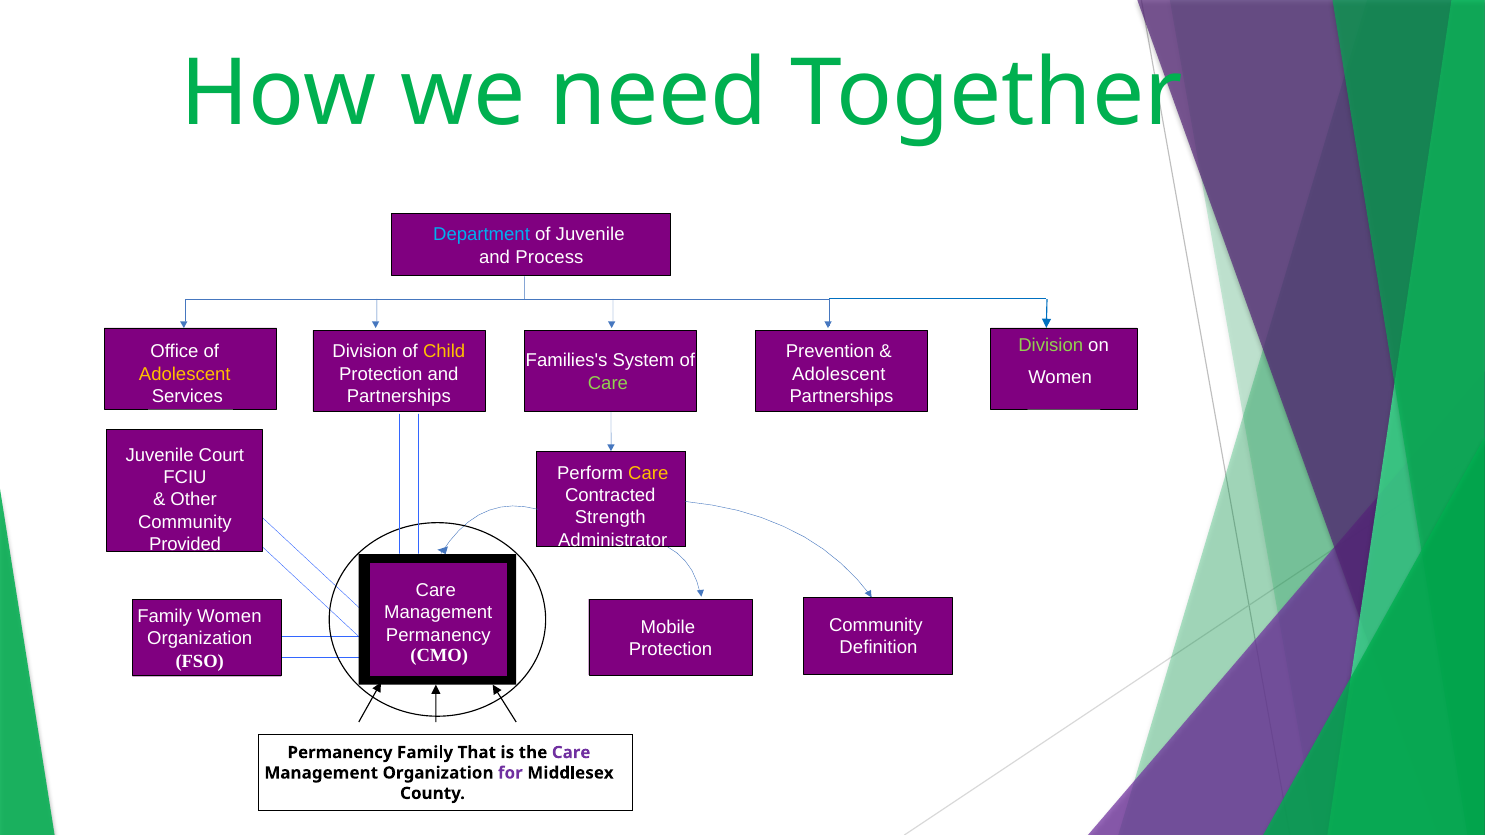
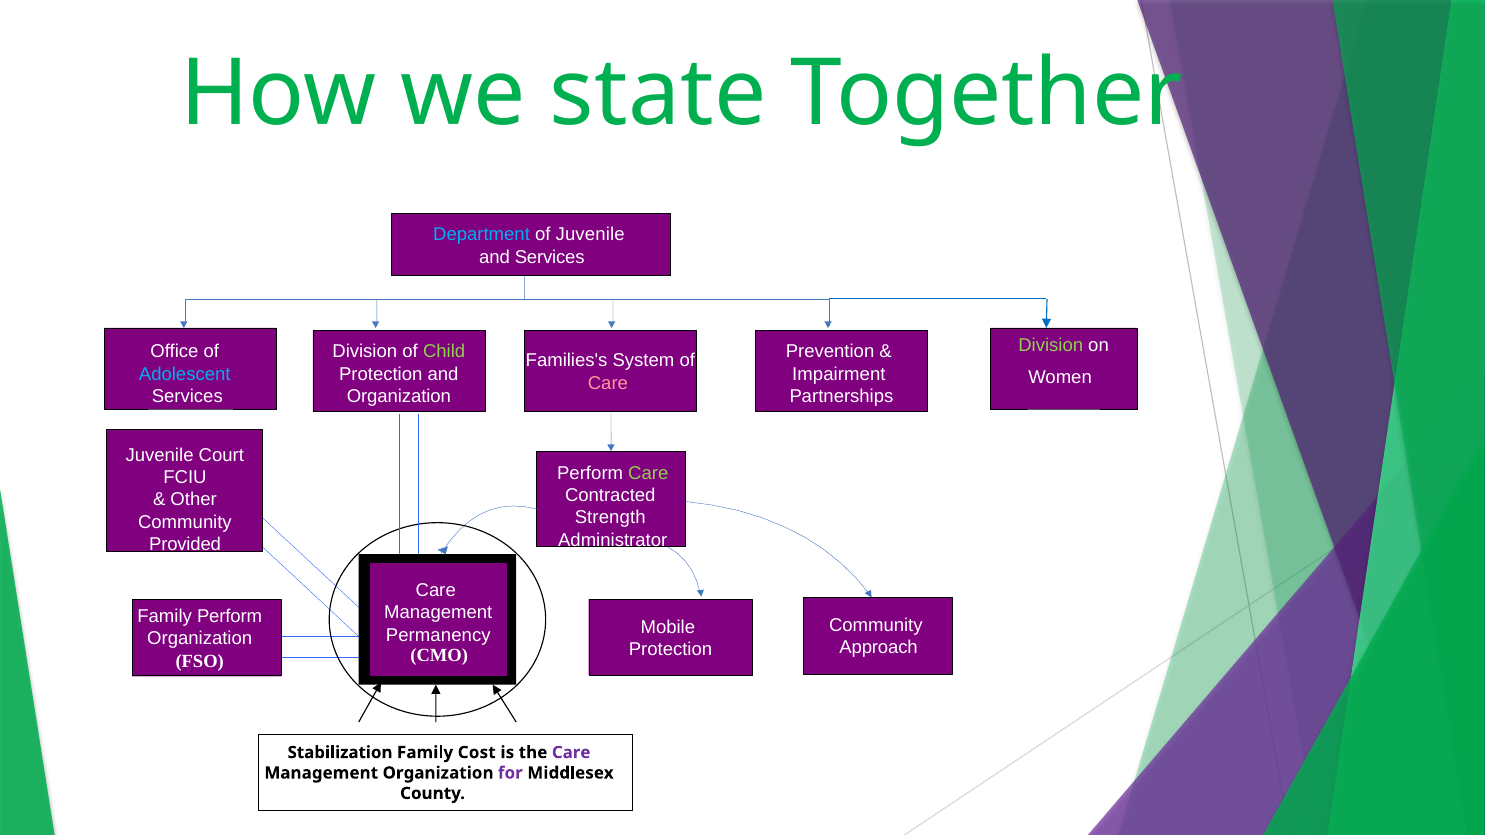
need: need -> state
and Process: Process -> Services
Child colour: yellow -> light green
Adolescent at (185, 374) colour: yellow -> light blue
Adolescent at (839, 374): Adolescent -> Impairment
Care at (608, 383) colour: light green -> pink
Partnerships at (399, 396): Partnerships -> Organization
Care at (648, 473) colour: yellow -> light green
Family Women: Women -> Perform
Definition: Definition -> Approach
Permanency at (340, 753): Permanency -> Stabilization
That: That -> Cost
